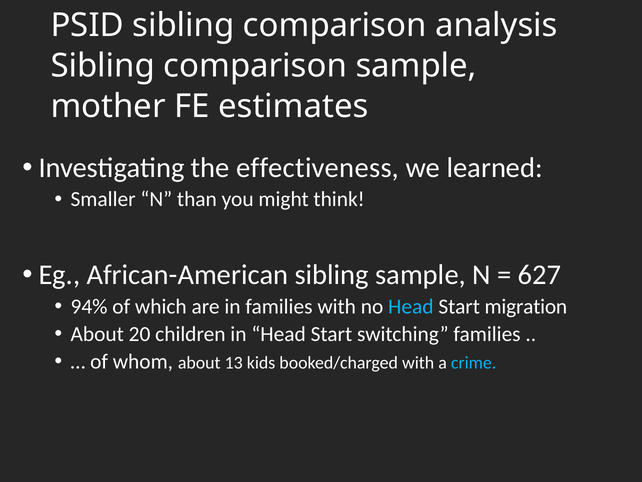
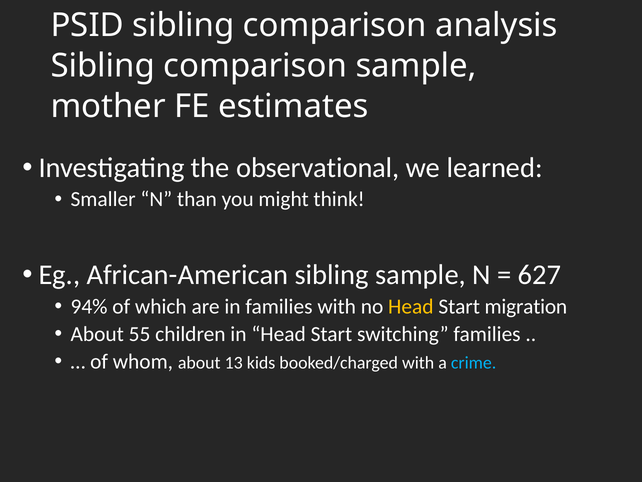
effectiveness: effectiveness -> observational
Head at (411, 306) colour: light blue -> yellow
20: 20 -> 55
